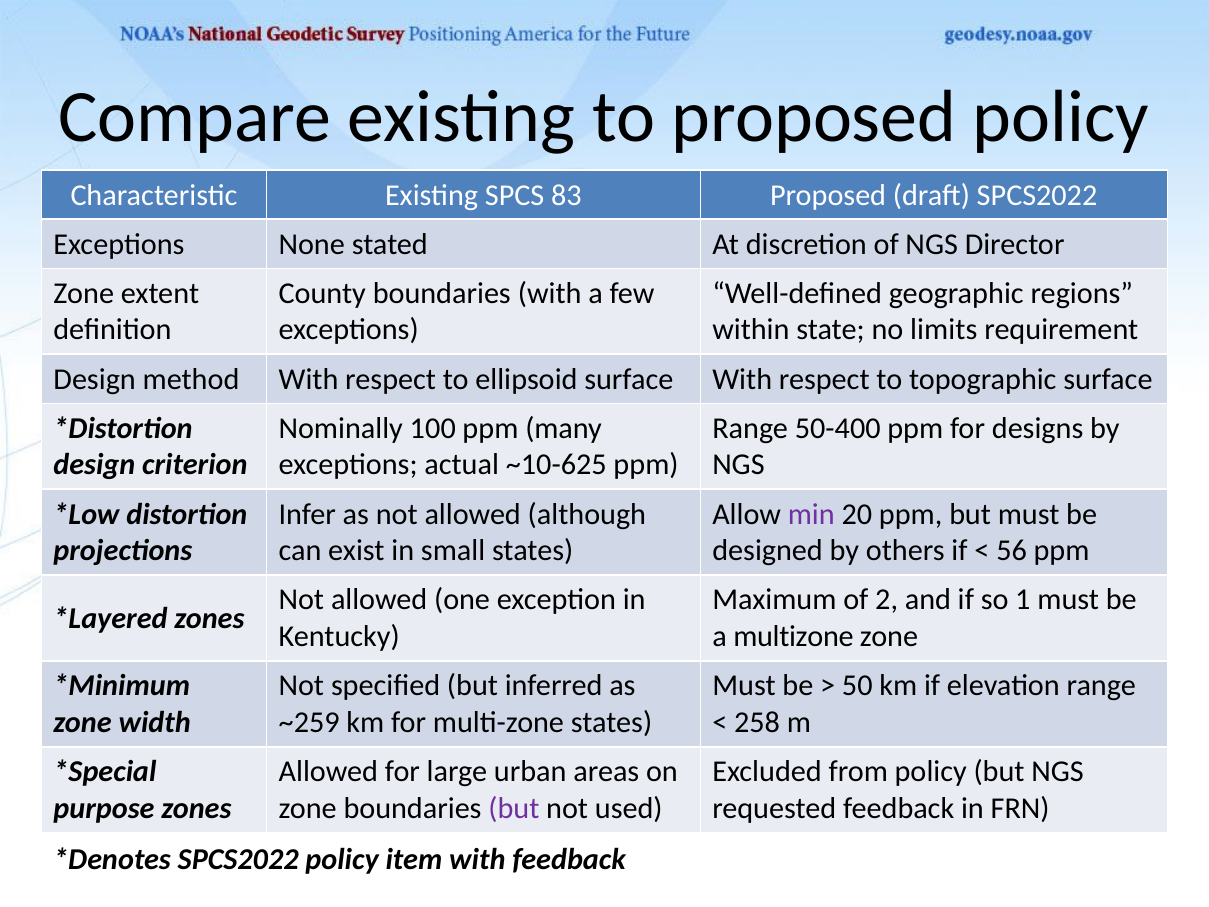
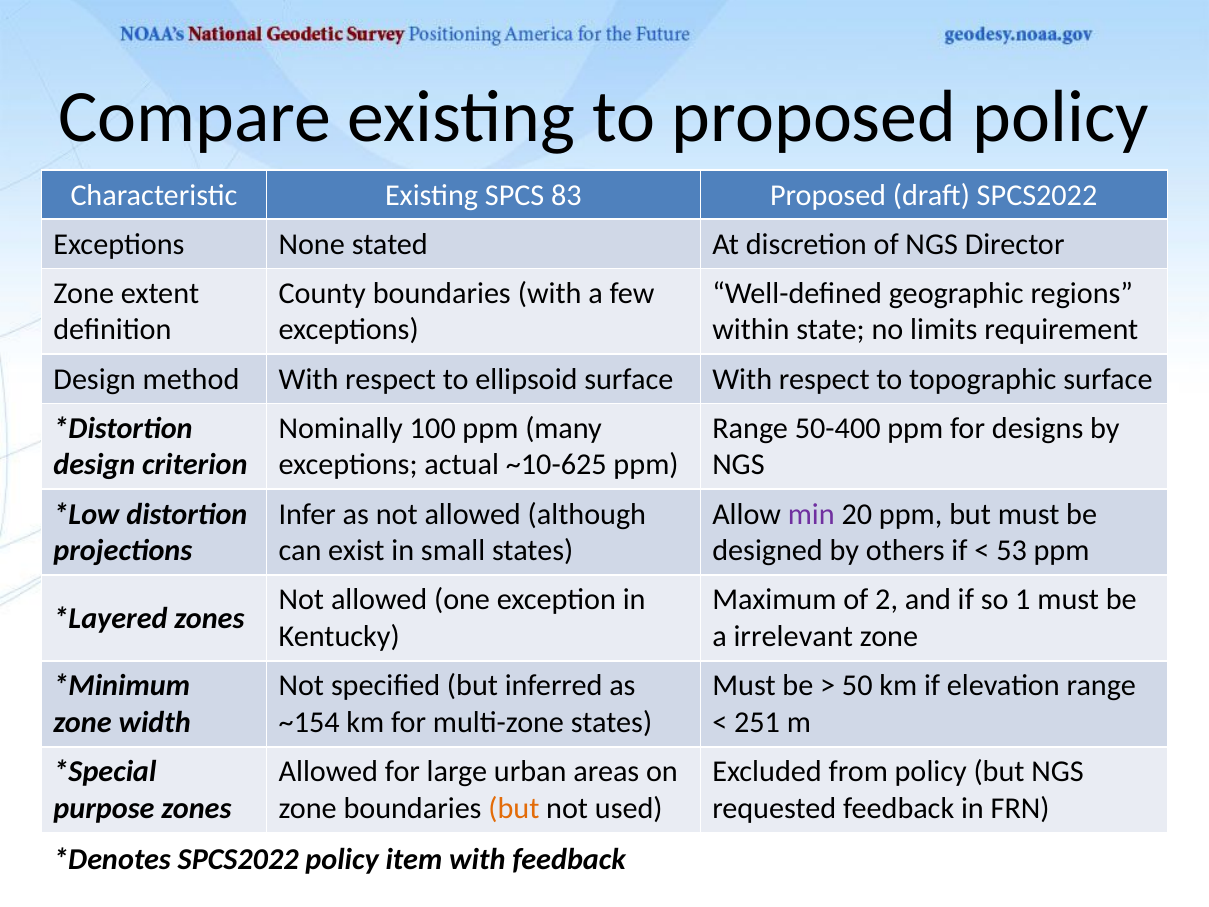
56: 56 -> 53
multizone: multizone -> irrelevant
~259: ~259 -> ~154
258: 258 -> 251
but at (514, 809) colour: purple -> orange
